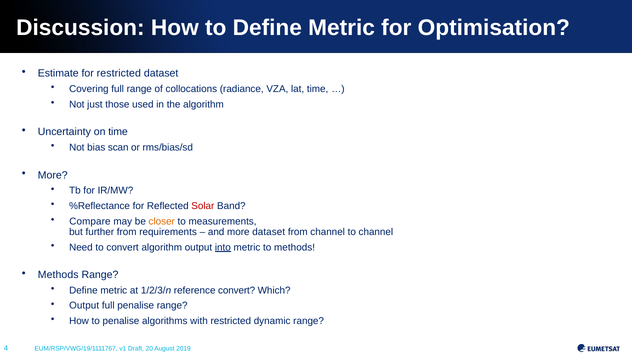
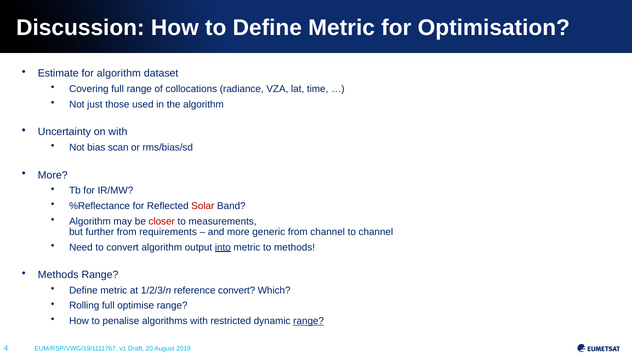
for restricted: restricted -> algorithm
on time: time -> with
Compare at (90, 222): Compare -> Algorithm
closer colour: orange -> red
more dataset: dataset -> generic
Output at (84, 306): Output -> Rolling
full penalise: penalise -> optimise
range at (309, 322) underline: none -> present
